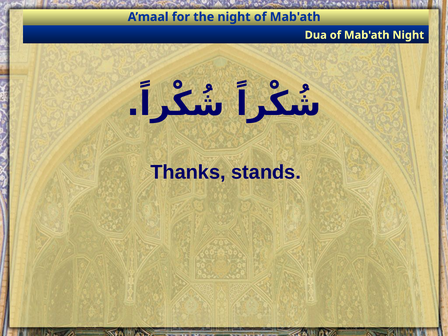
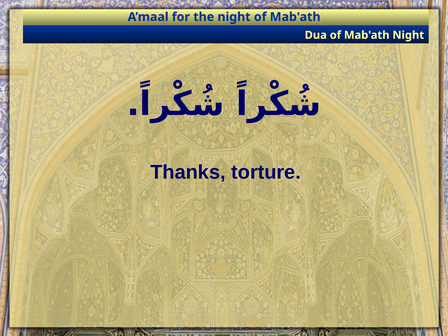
stands: stands -> torture
